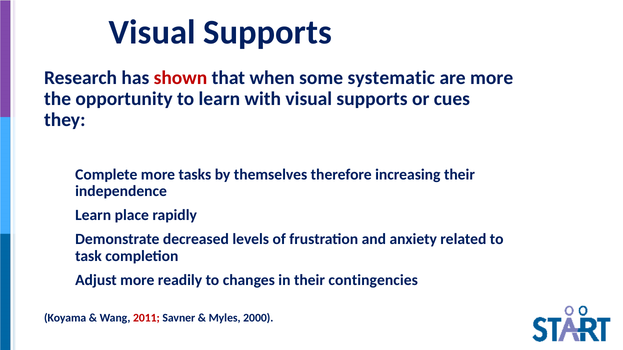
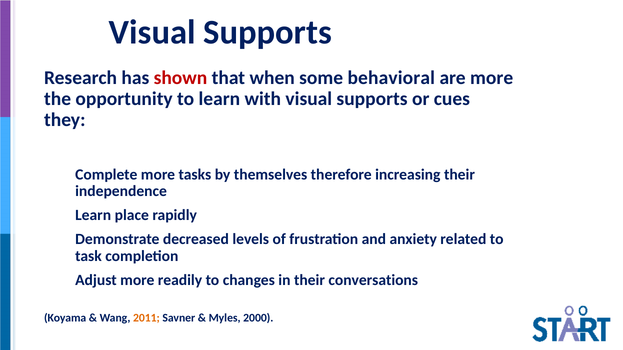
systematic: systematic -> behavioral
contingencies: contingencies -> conversations
2011 colour: red -> orange
